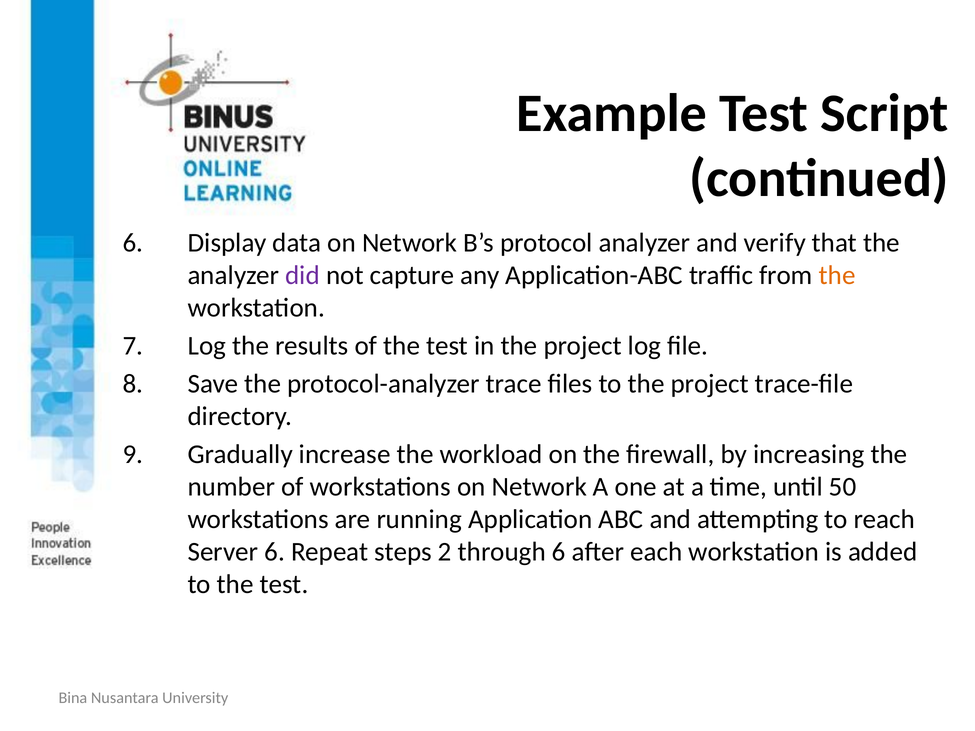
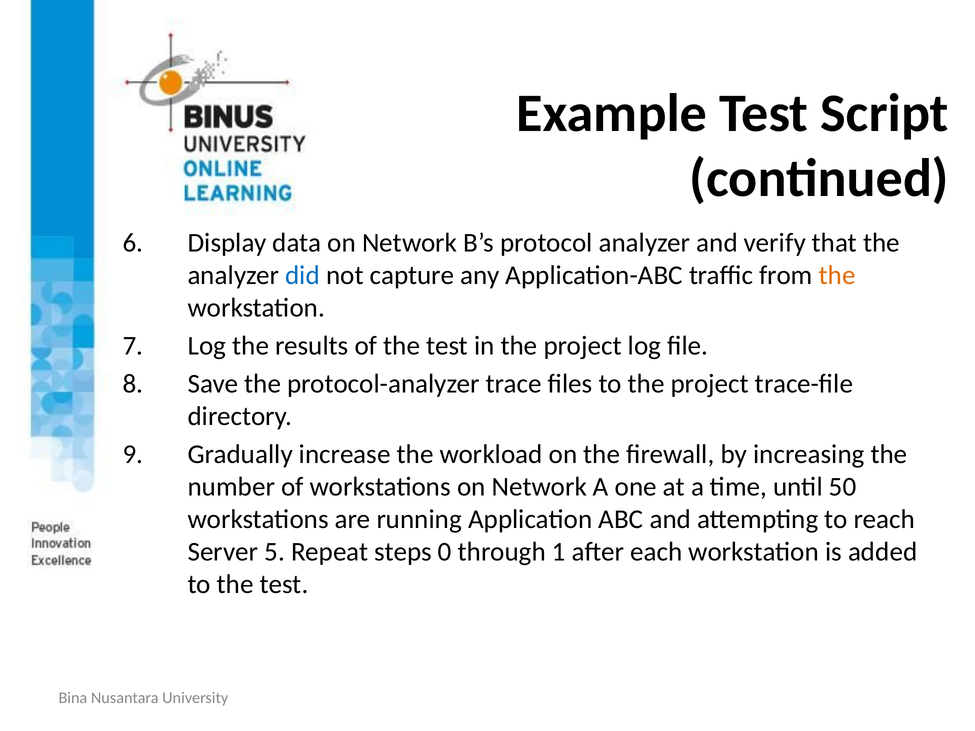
did colour: purple -> blue
Server 6: 6 -> 5
2: 2 -> 0
through 6: 6 -> 1
